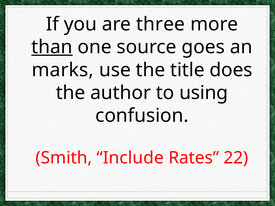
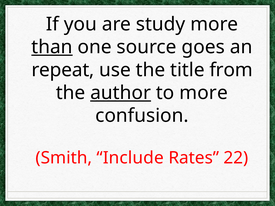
three: three -> study
marks: marks -> repeat
does: does -> from
author underline: none -> present
to using: using -> more
